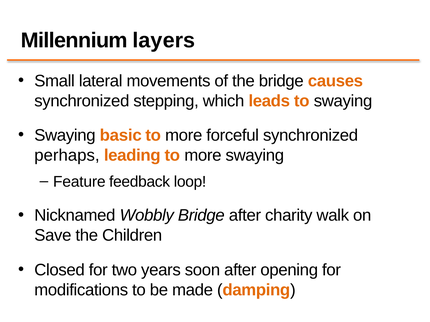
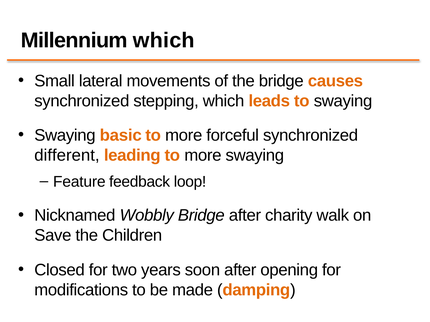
Millennium layers: layers -> which
perhaps: perhaps -> different
